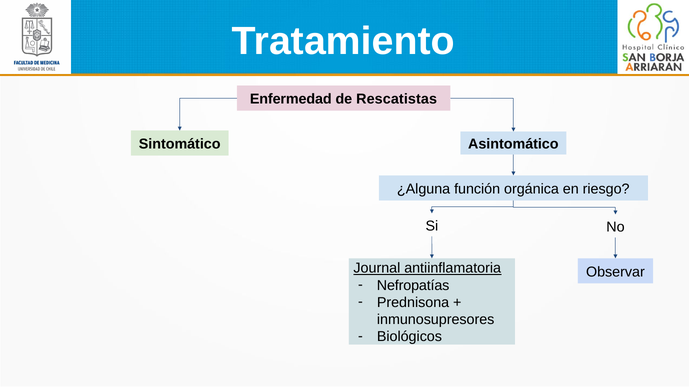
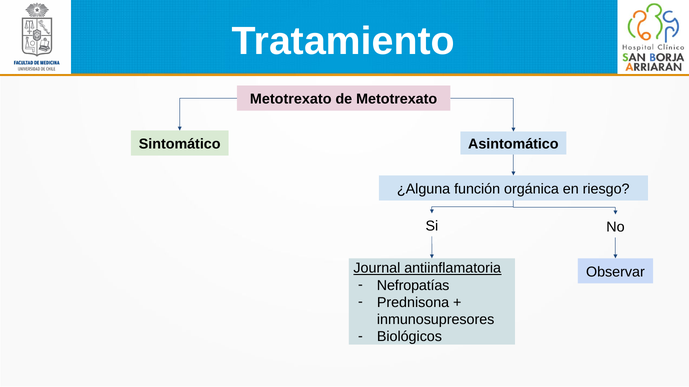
Enfermedad at (291, 99): Enfermedad -> Metotrexato
de Rescatistas: Rescatistas -> Metotrexato
